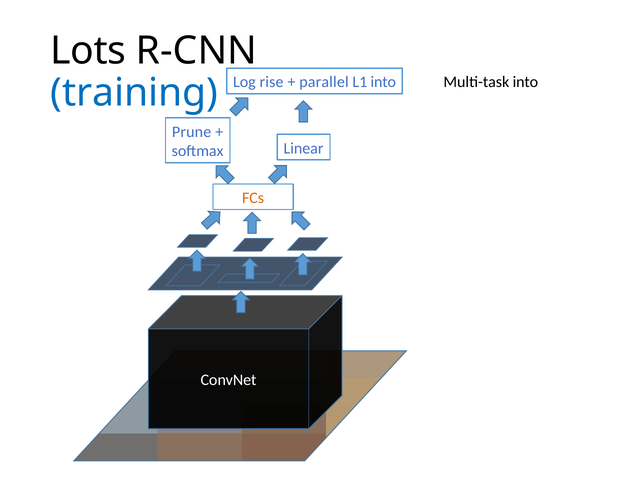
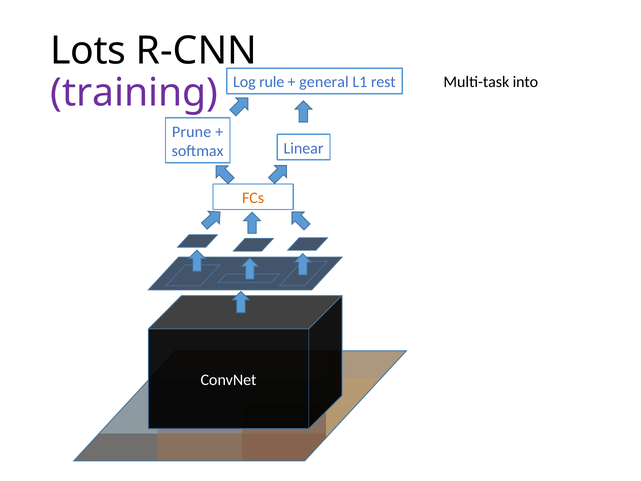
training colour: blue -> purple
rise: rise -> rule
parallel: parallel -> general
L1 into: into -> rest
